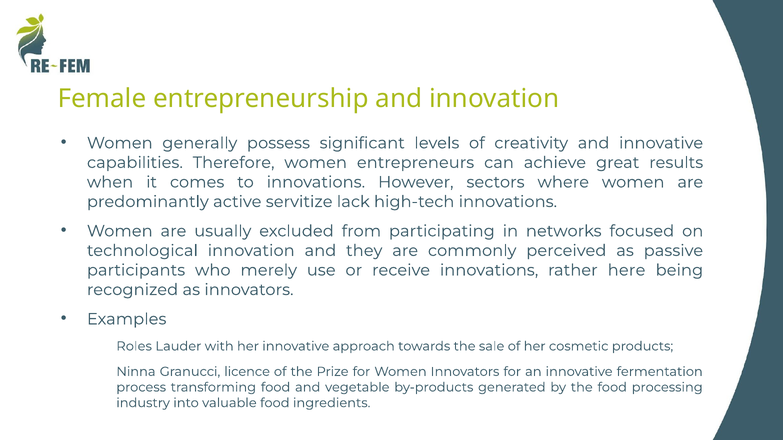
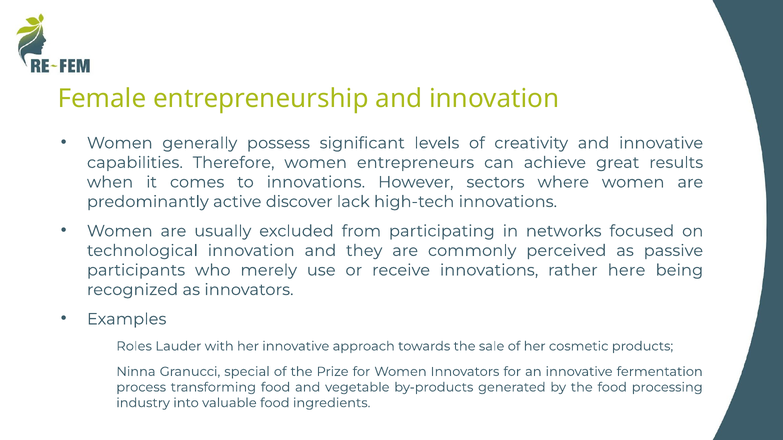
servitize: servitize -> discover
licence: licence -> special
